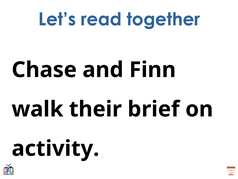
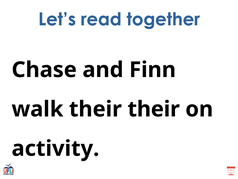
their brief: brief -> their
